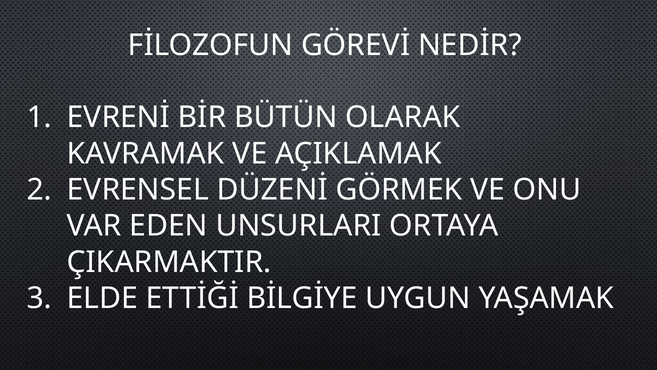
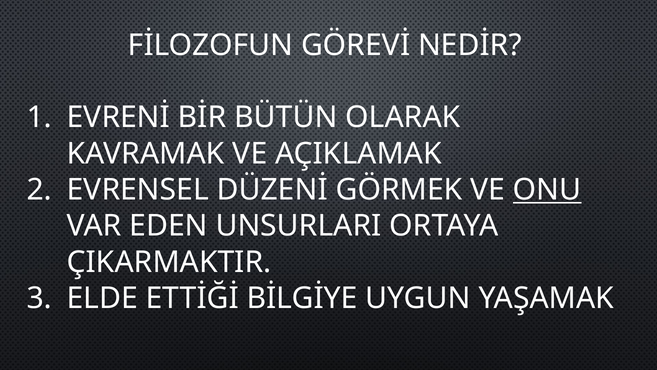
ONU underline: none -> present
